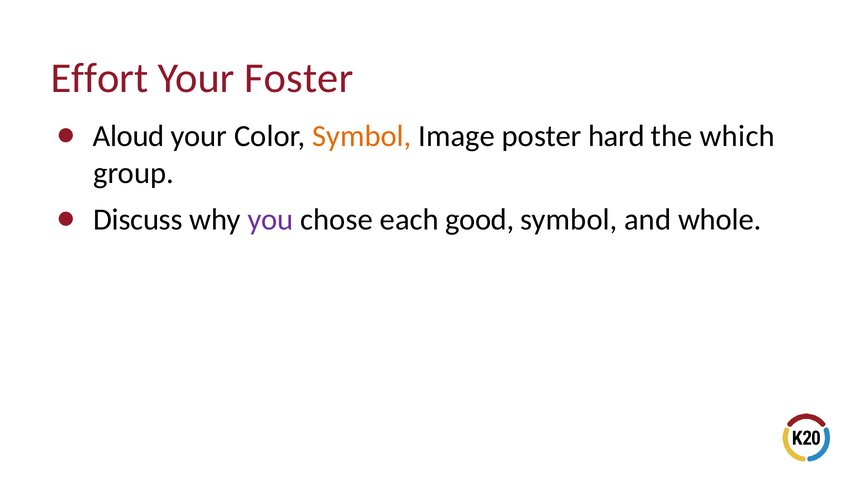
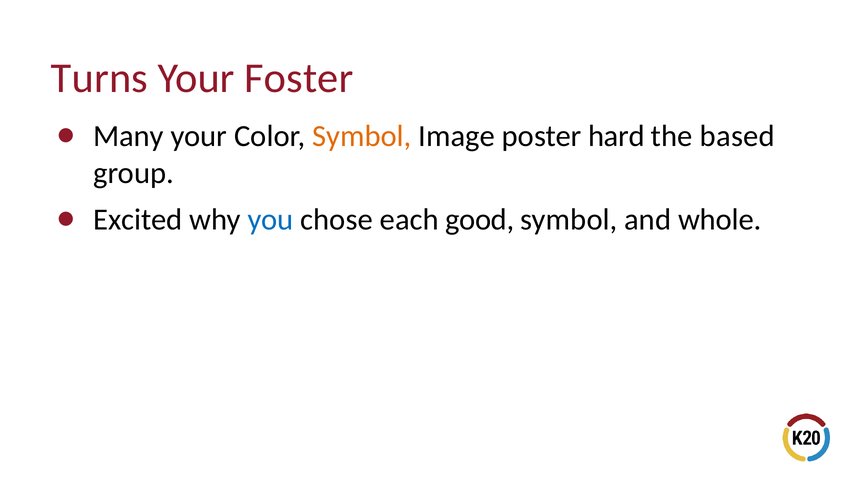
Effort: Effort -> Turns
Aloud: Aloud -> Many
which: which -> based
Discuss: Discuss -> Excited
you colour: purple -> blue
